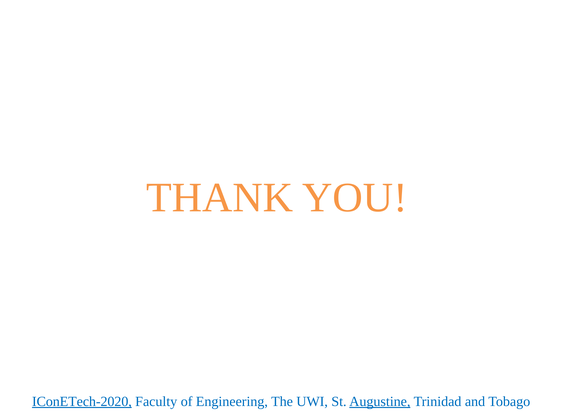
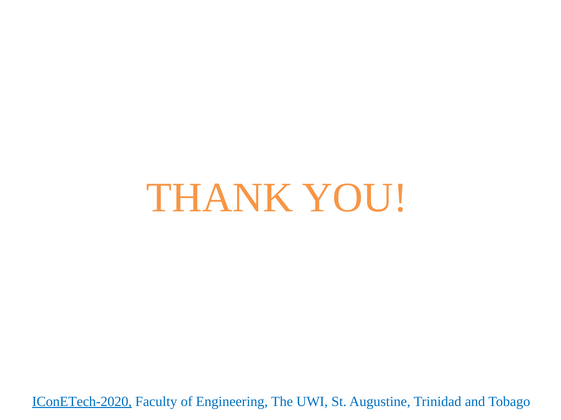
Augustine underline: present -> none
